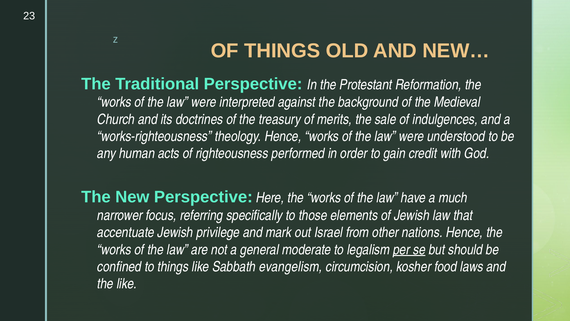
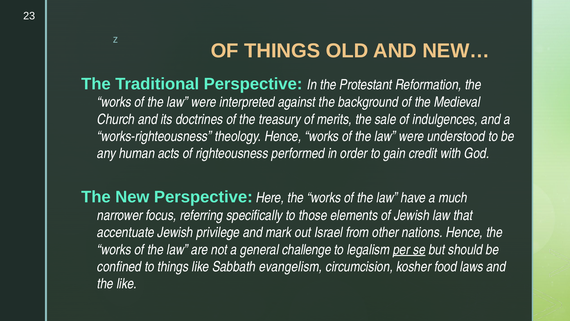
moderate: moderate -> challenge
